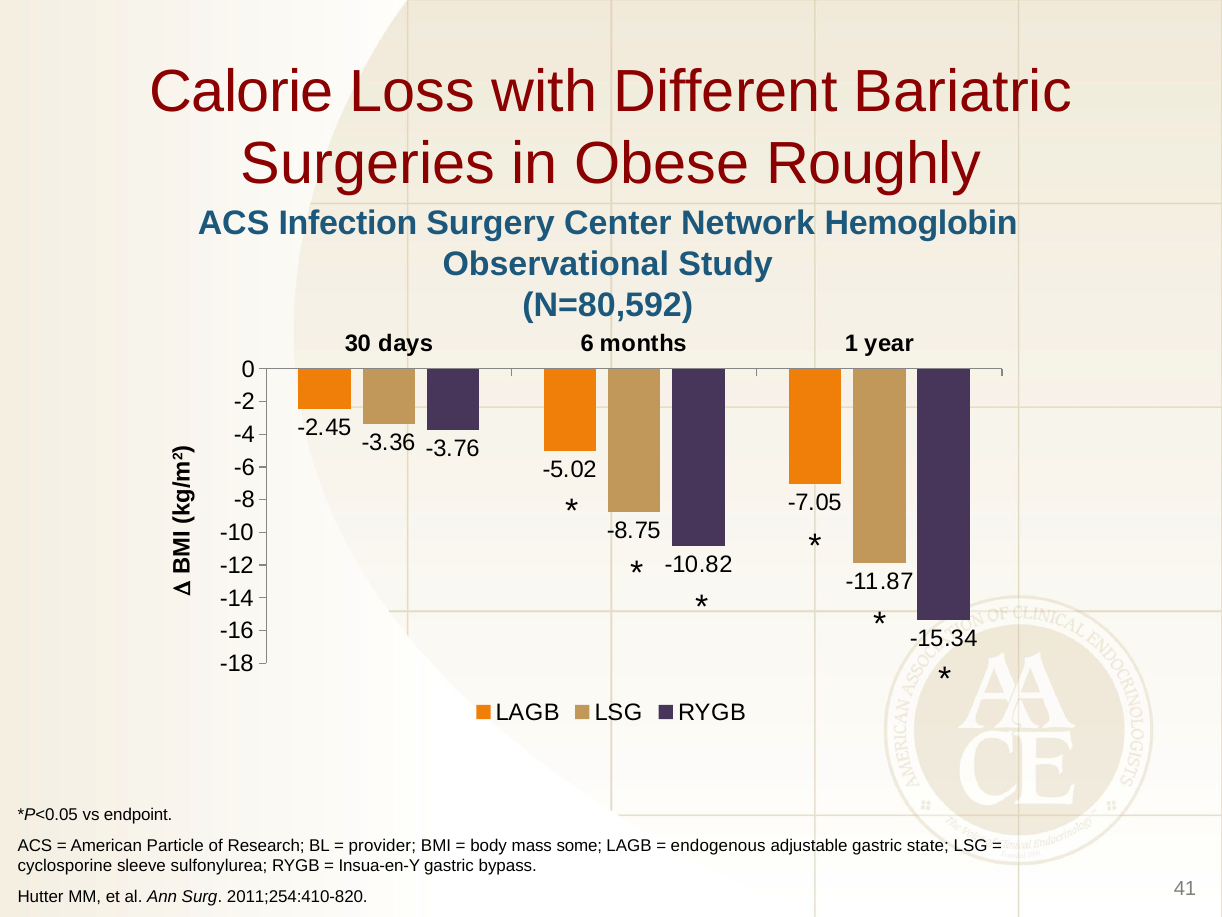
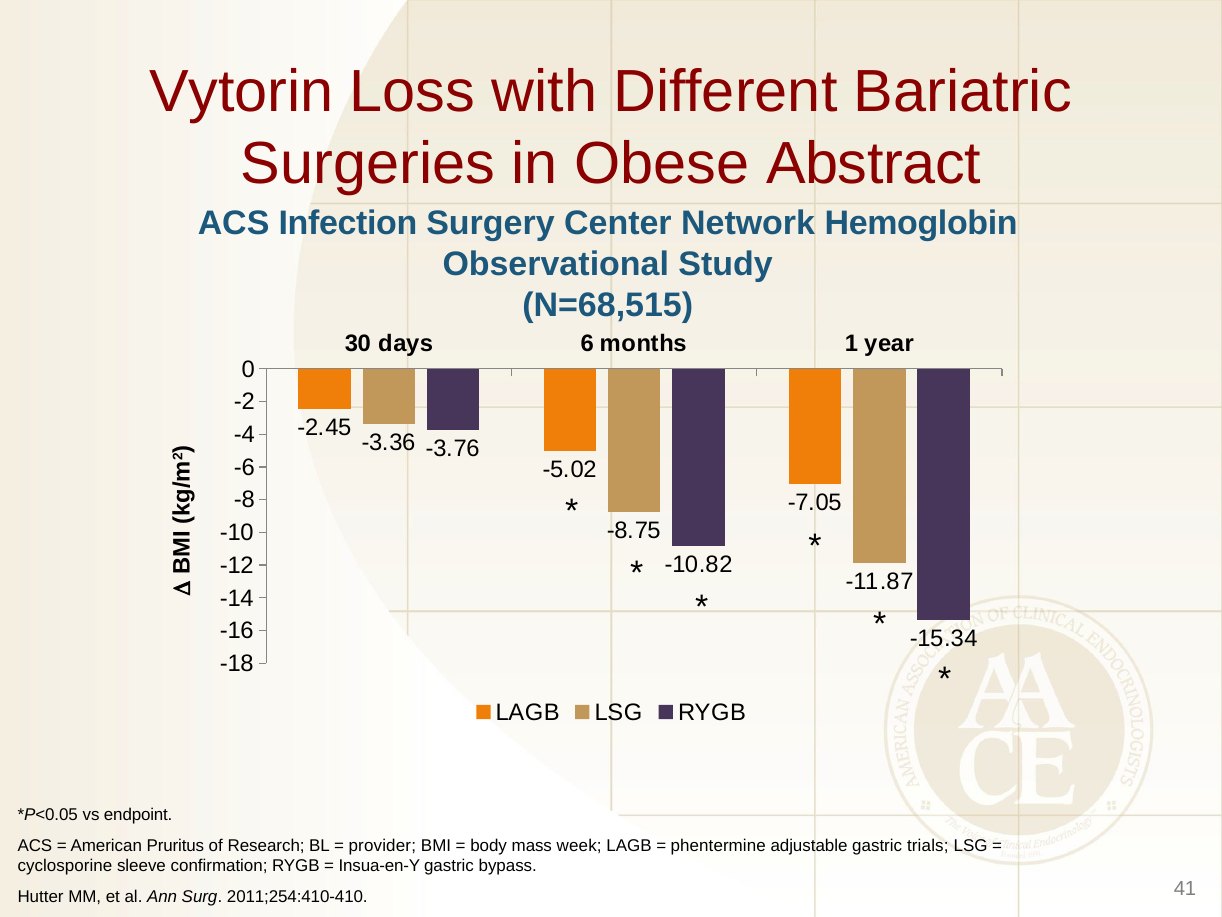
Calorie: Calorie -> Vytorin
Roughly: Roughly -> Abstract
N=80,592: N=80,592 -> N=68,515
Particle: Particle -> Pruritus
some: some -> week
endogenous: endogenous -> phentermine
state: state -> trials
sulfonylurea: sulfonylurea -> confirmation
2011;254:410-820: 2011;254:410-820 -> 2011;254:410-410
